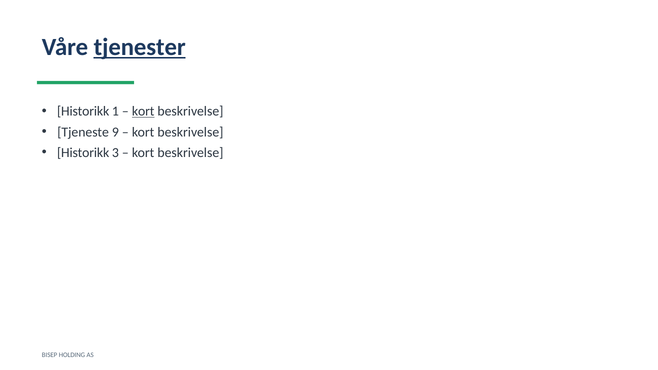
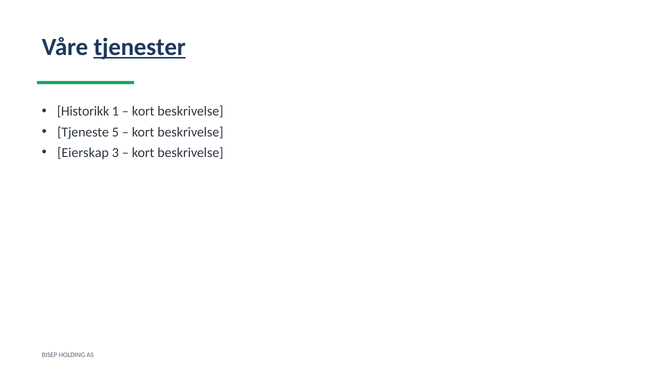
kort at (143, 111) underline: present -> none
9: 9 -> 5
Historikk at (83, 153): Historikk -> Eierskap
